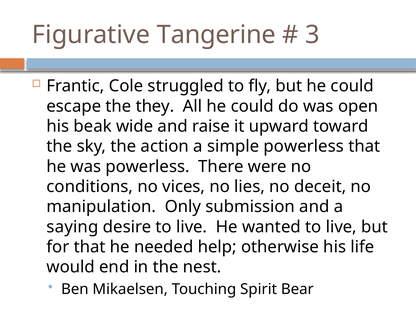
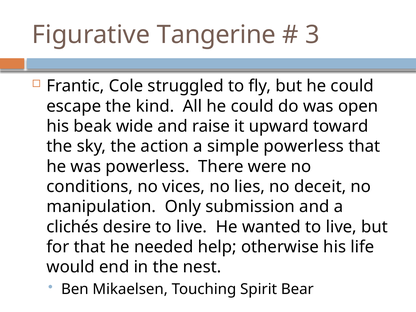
they: they -> kind
saying: saying -> clichés
